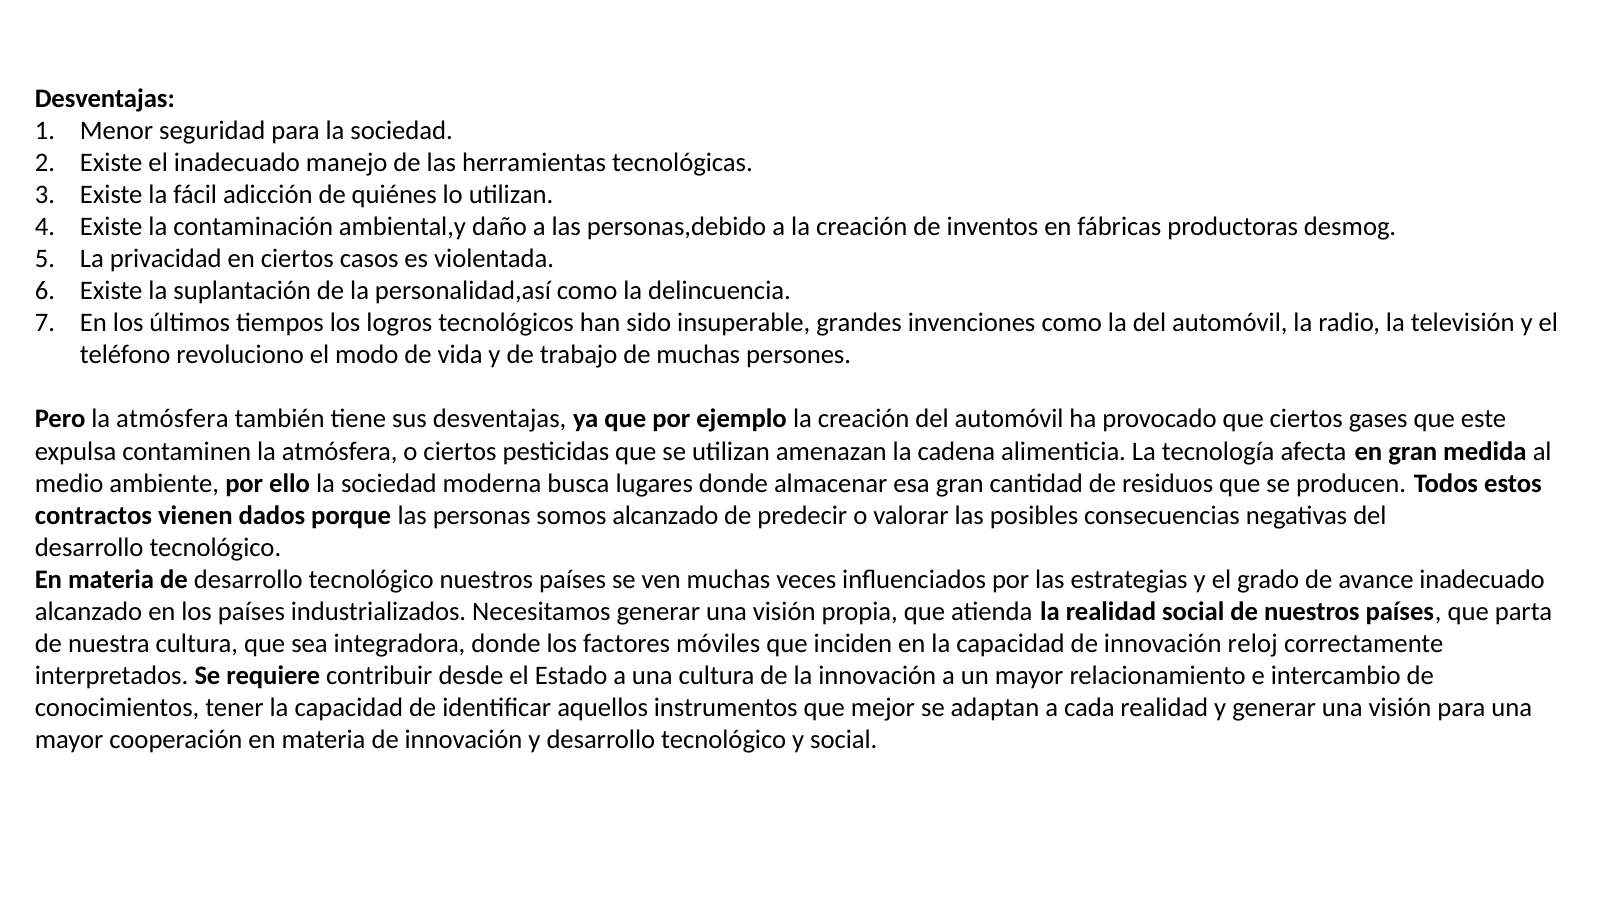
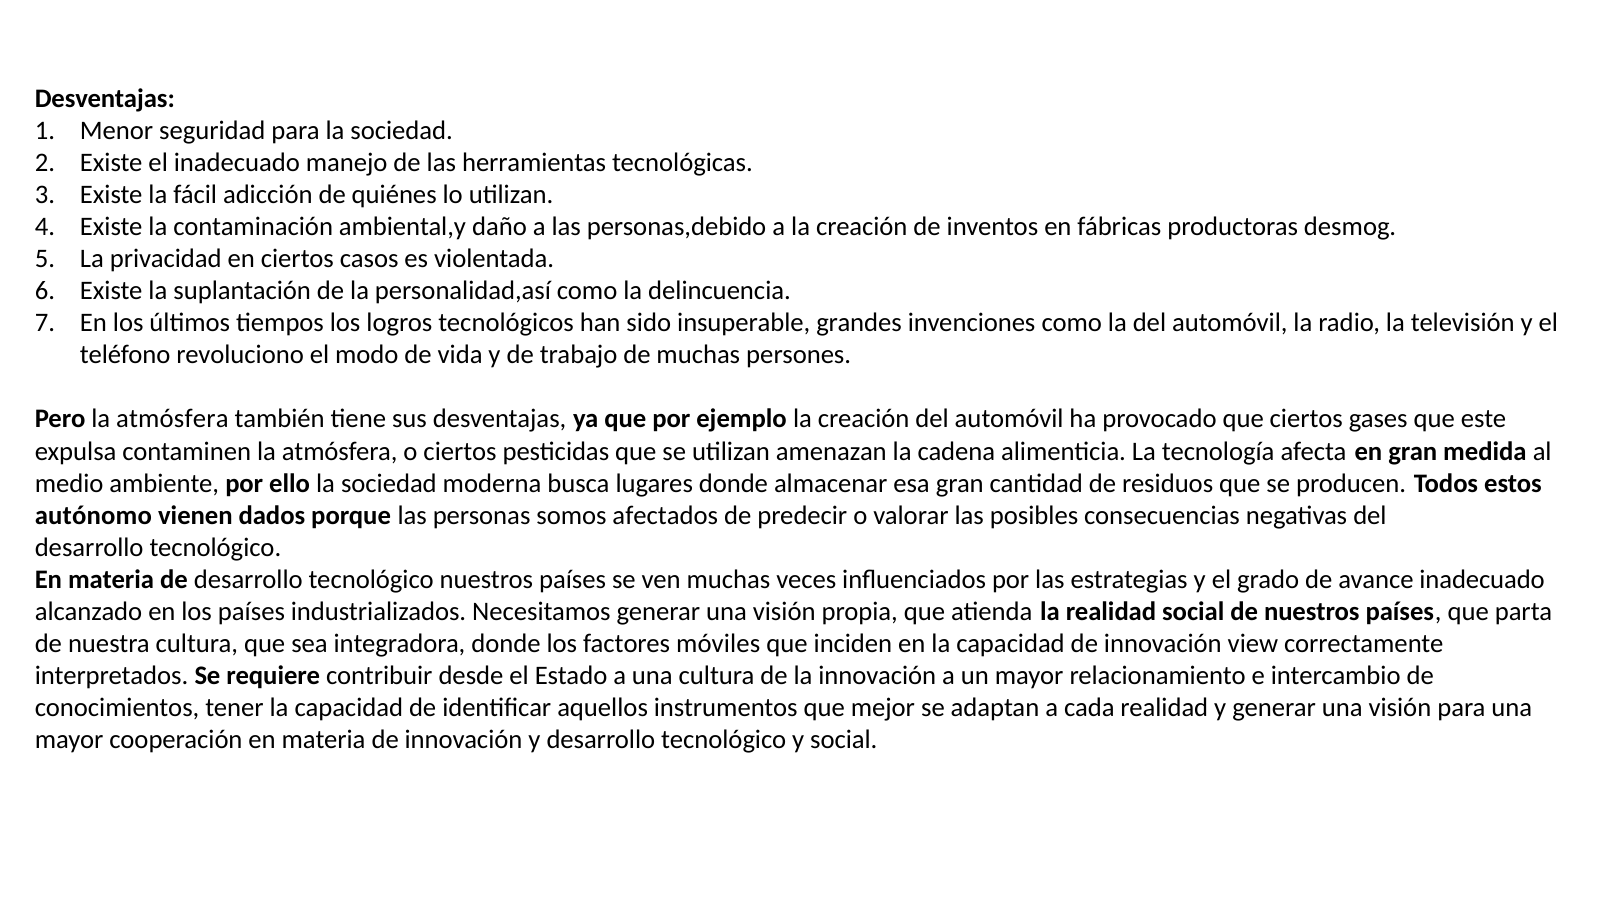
contractos: contractos -> autónomo
somos alcanzado: alcanzado -> afectados
reloj: reloj -> view
